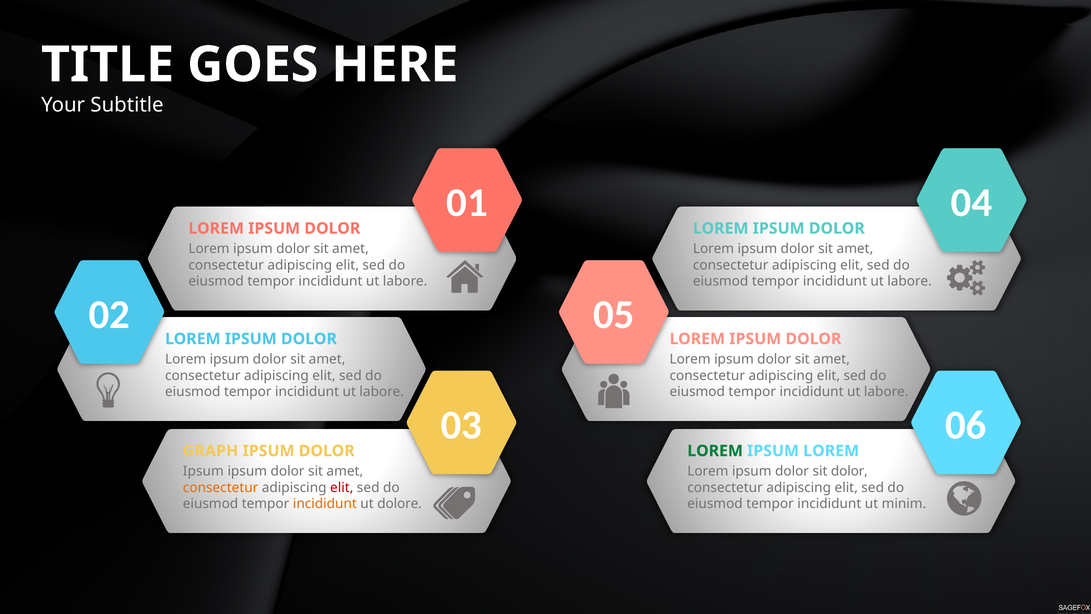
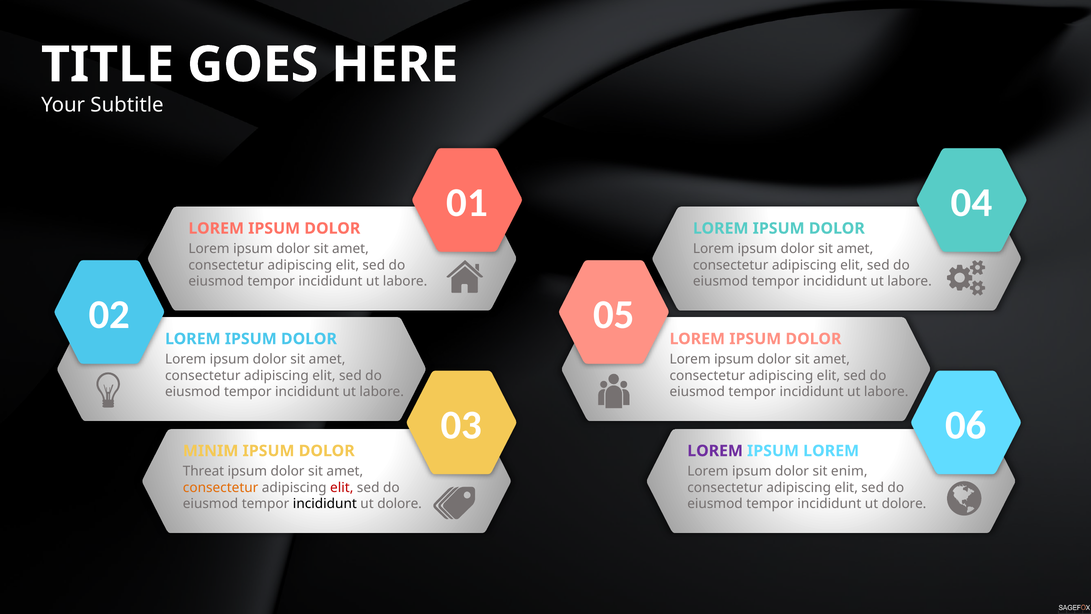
GRAPH: GRAPH -> MINIM
LOREM at (715, 451) colour: green -> purple
Ipsum at (203, 471): Ipsum -> Threat
sit dolor: dolor -> enim
incididunt at (325, 504) colour: orange -> black
minim at (904, 504): minim -> dolore
